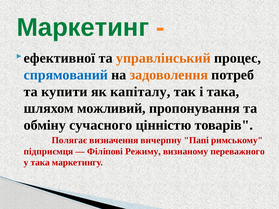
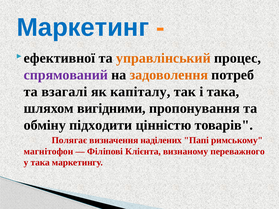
Маркетинг colour: green -> blue
спрямований colour: blue -> purple
купити: купити -> взагалі
можливий: можливий -> вигідними
сучасного: сучасного -> підходити
вичерпну: вичерпну -> наділених
підприємця: підприємця -> магнітофон
Режиму: Режиму -> Клієнта
